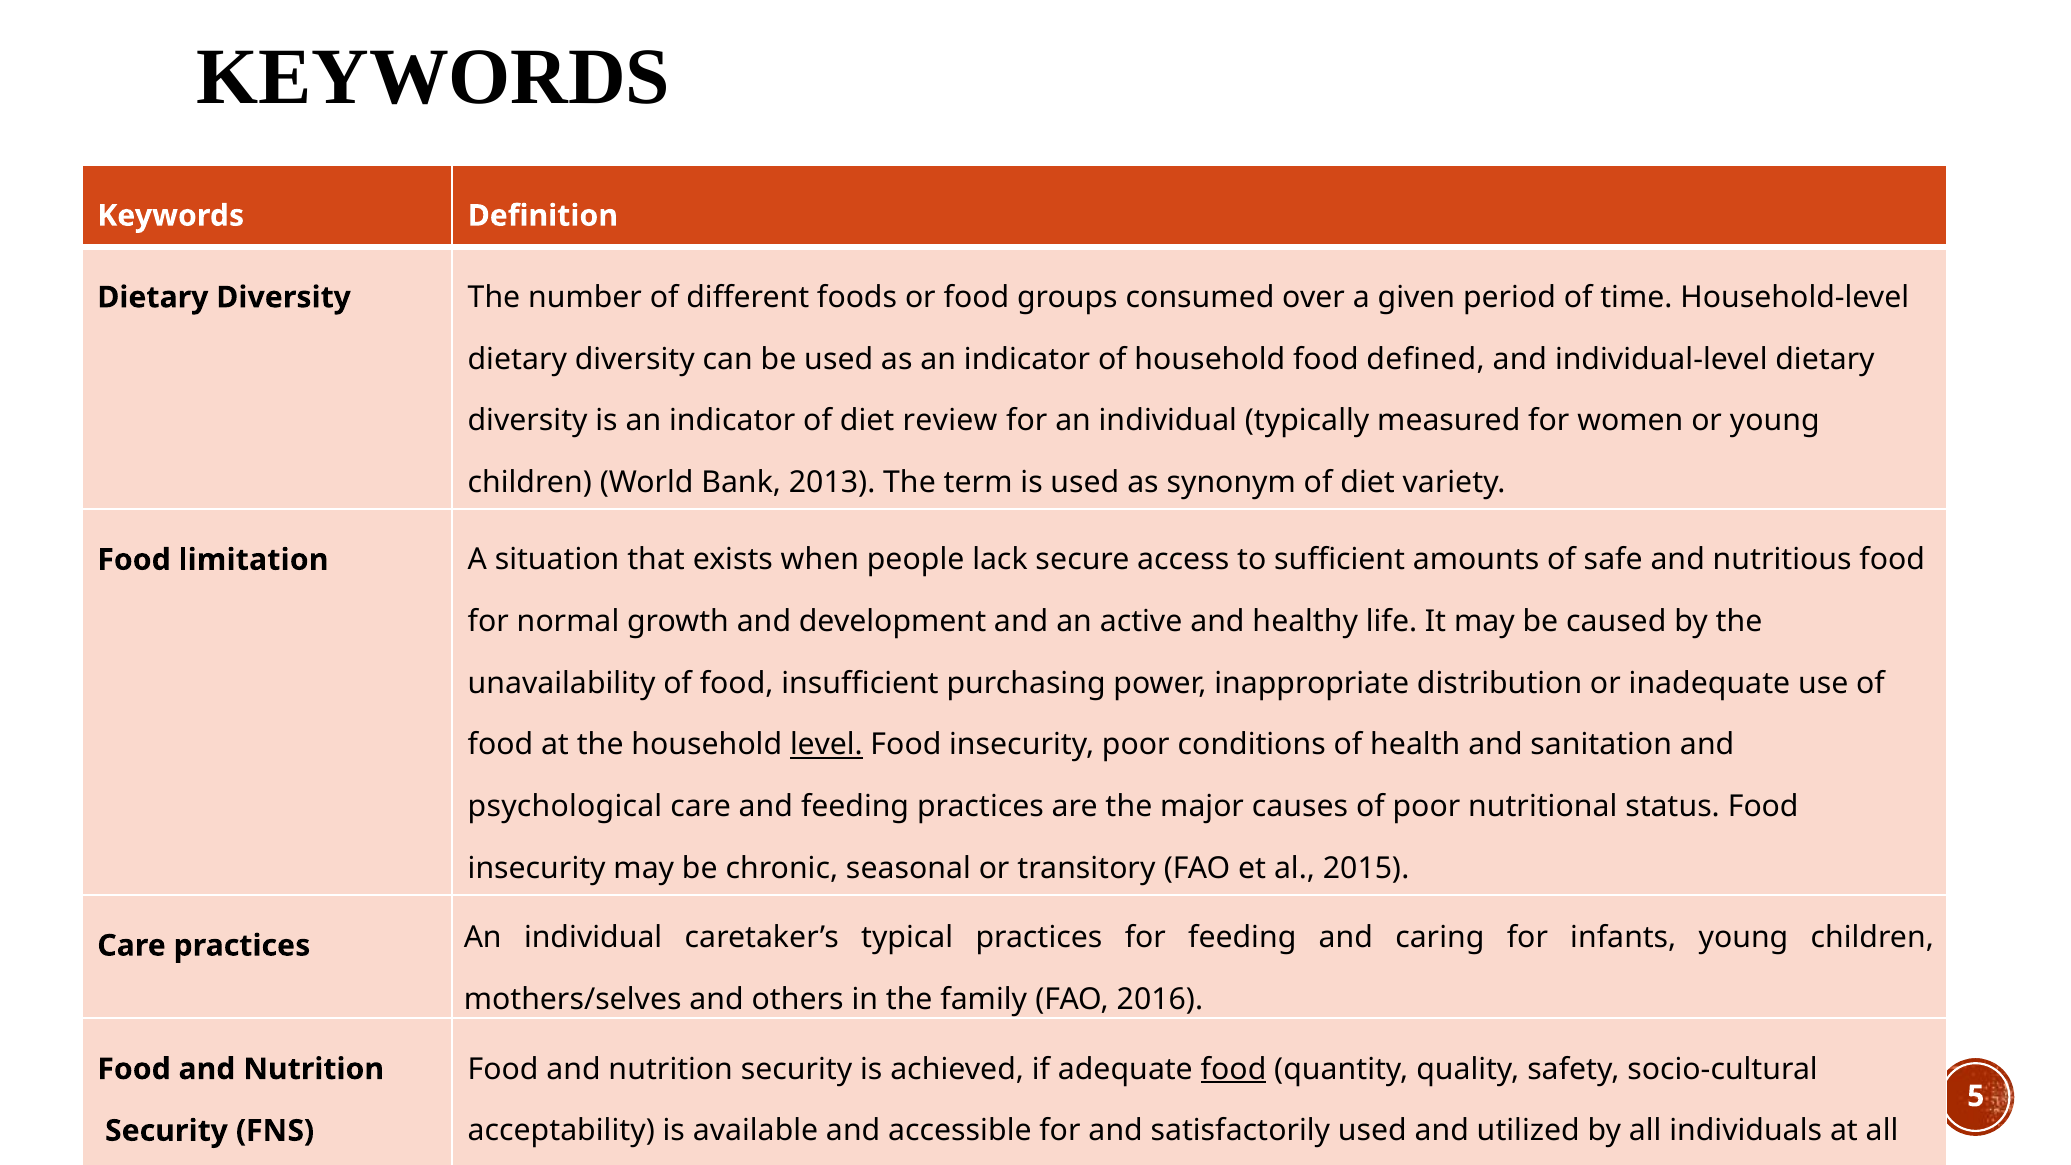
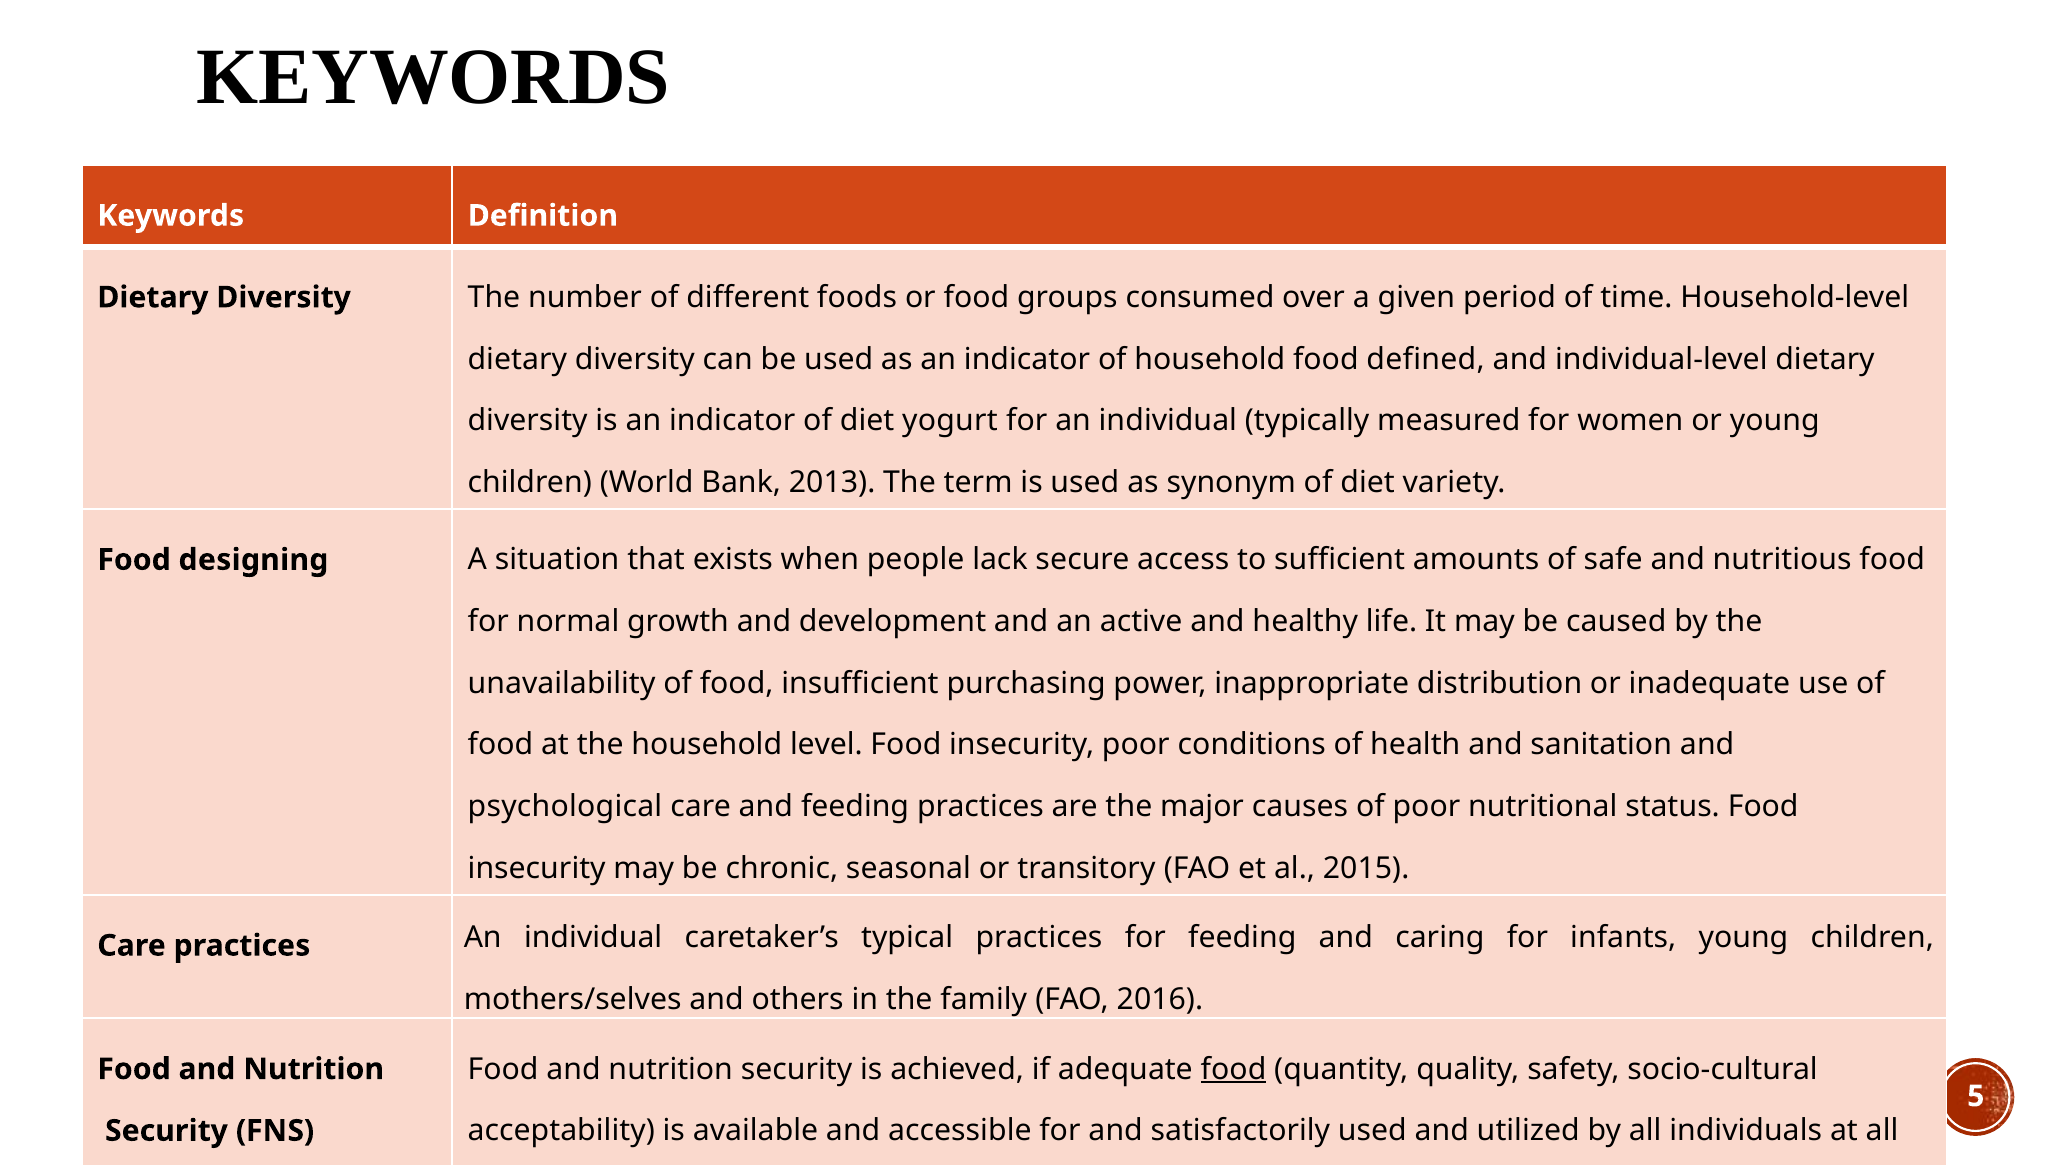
review: review -> yogurt
limitation: limitation -> designing
level underline: present -> none
